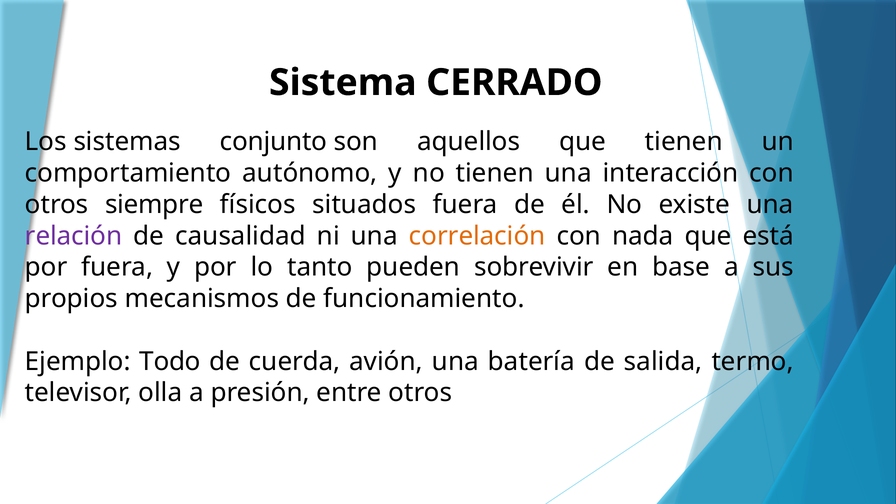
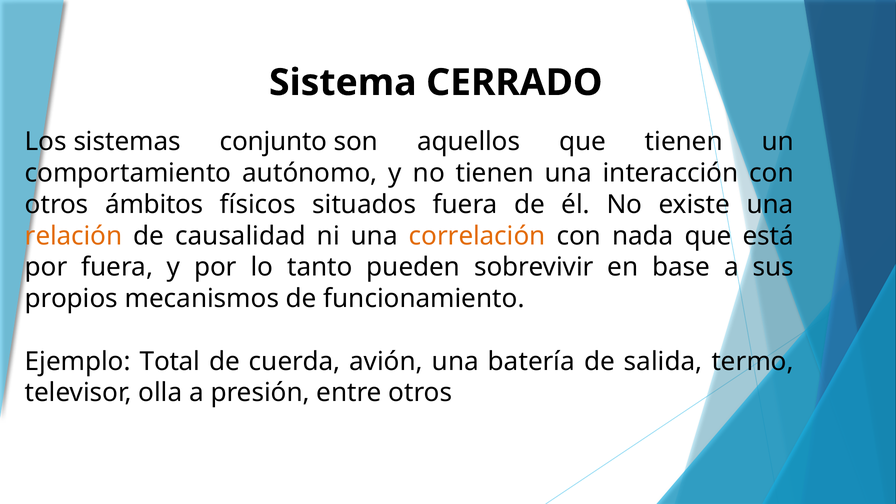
siempre: siempre -> ámbitos
relación colour: purple -> orange
Todo: Todo -> Total
